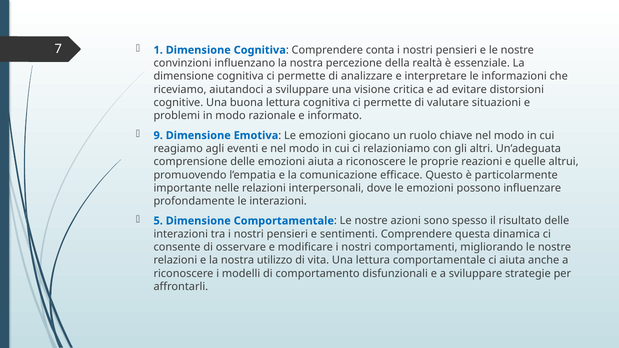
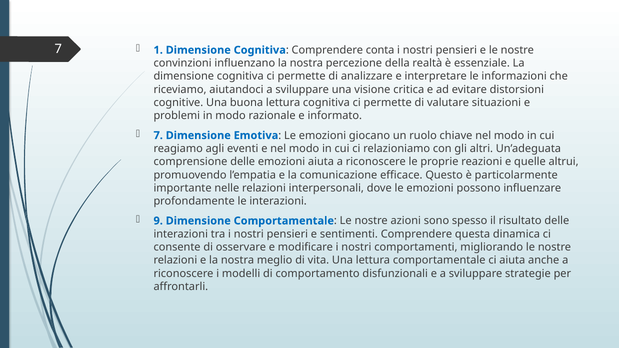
9 at (158, 136): 9 -> 7
5: 5 -> 9
utilizzo: utilizzo -> meglio
